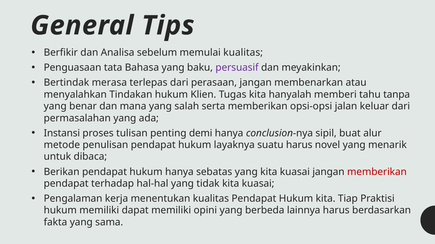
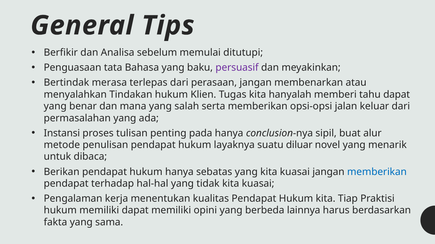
memulai kualitas: kualitas -> ditutupi
tahu tanpa: tanpa -> dapat
demi: demi -> pada
suatu harus: harus -> diluar
memberikan at (377, 172) colour: red -> blue
